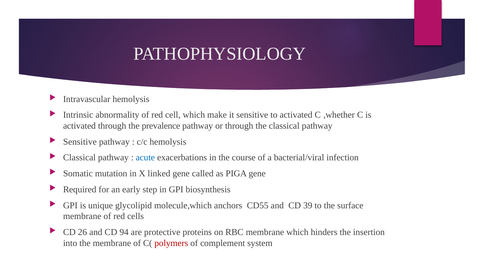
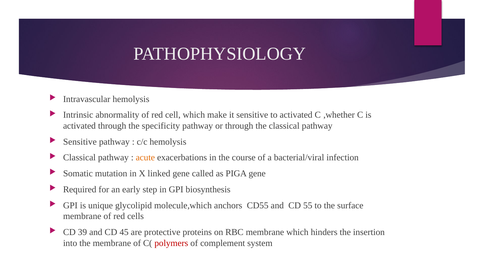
prevalence: prevalence -> specificity
acute colour: blue -> orange
39: 39 -> 55
26: 26 -> 39
94: 94 -> 45
